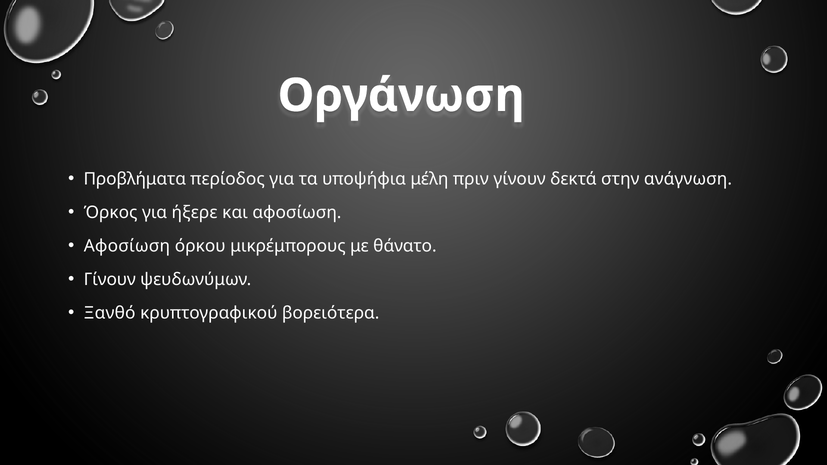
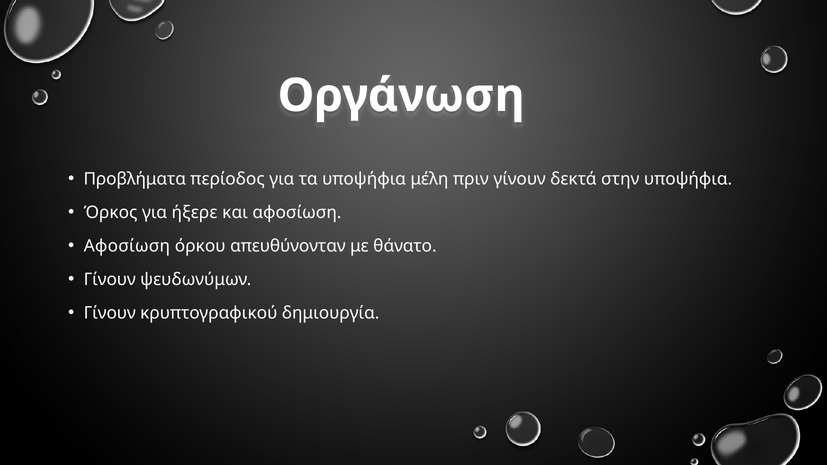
στην ανάγνωση: ανάγνωση -> υποψήφια
μικρέμπορους: μικρέμπορους -> απευθύνονταν
Ξανθό at (110, 313): Ξανθό -> Γίνουν
βορειότερα: βορειότερα -> δημιουργία
